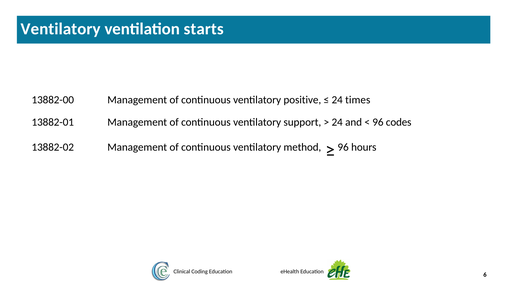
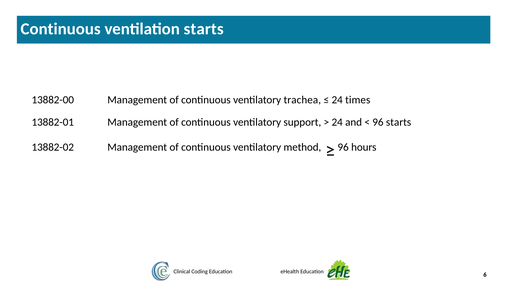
Ventilatory at (61, 29): Ventilatory -> Continuous
positive: positive -> trachea
96 codes: codes -> starts
